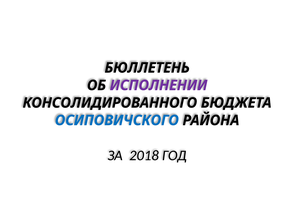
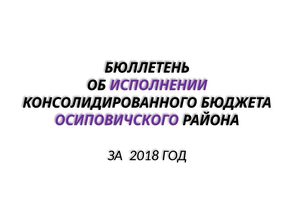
ОСИПОВИЧСКОГО colour: blue -> purple
